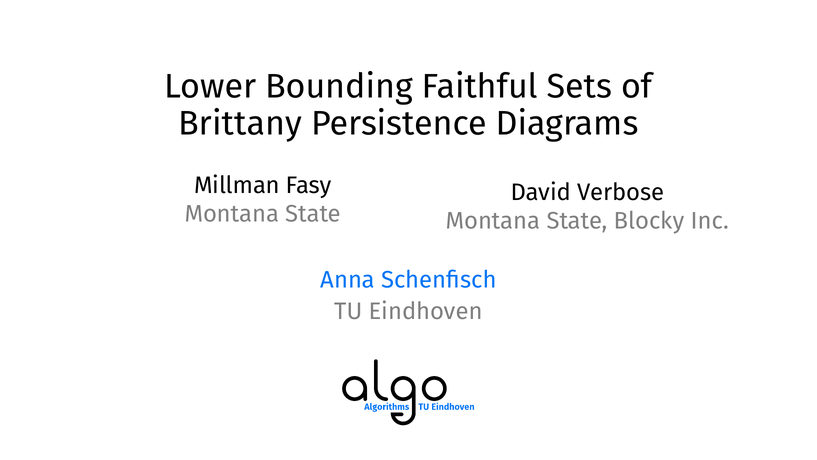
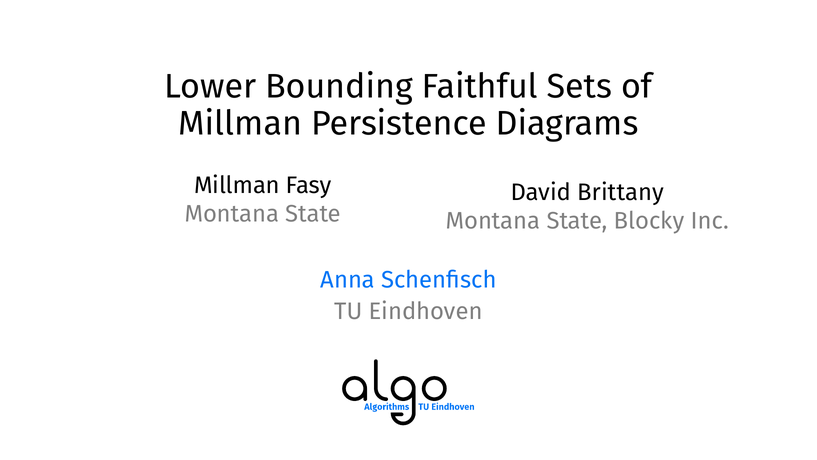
Brittany at (240, 123): Brittany -> Millman
Verbose: Verbose -> Brittany
